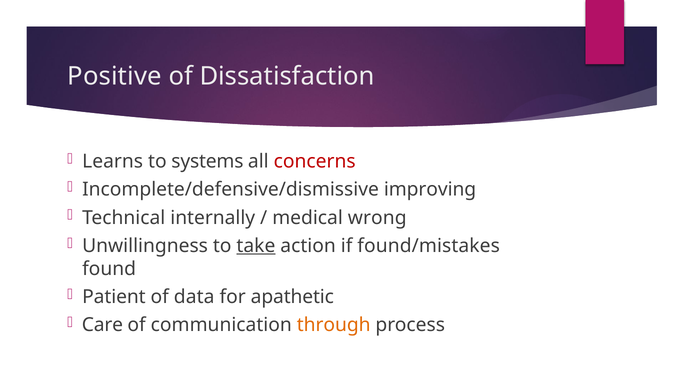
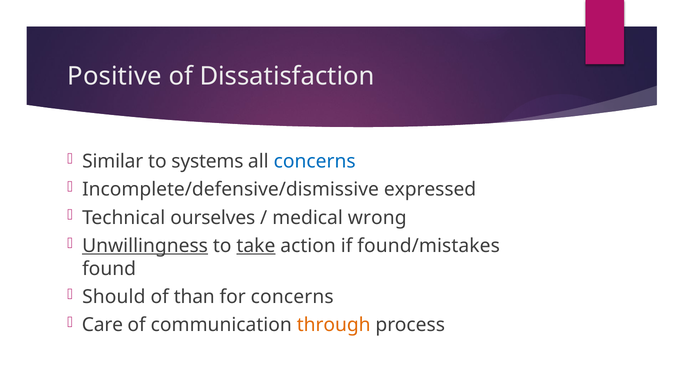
Learns: Learns -> Similar
concerns at (315, 161) colour: red -> blue
improving: improving -> expressed
internally: internally -> ourselves
Unwillingness underline: none -> present
Patient: Patient -> Should
data: data -> than
for apathetic: apathetic -> concerns
